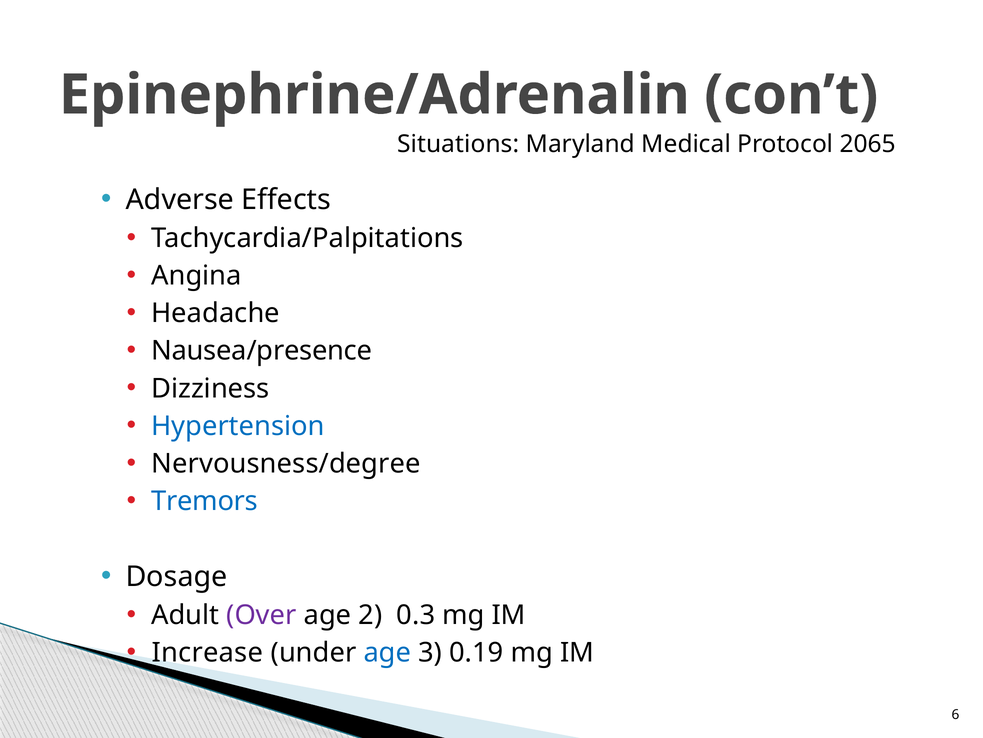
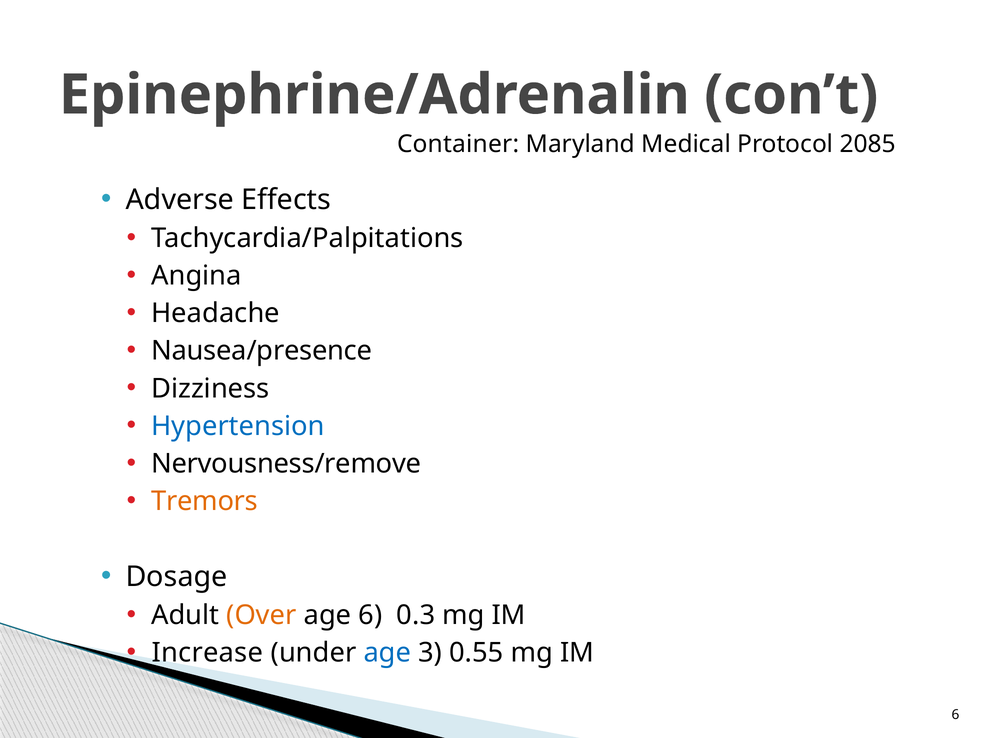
Situations: Situations -> Container
2065: 2065 -> 2085
Nervousness/degree: Nervousness/degree -> Nervousness/remove
Tremors colour: blue -> orange
Over colour: purple -> orange
age 2: 2 -> 6
0.19: 0.19 -> 0.55
